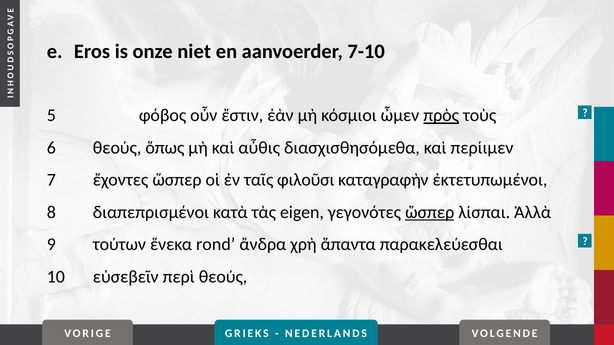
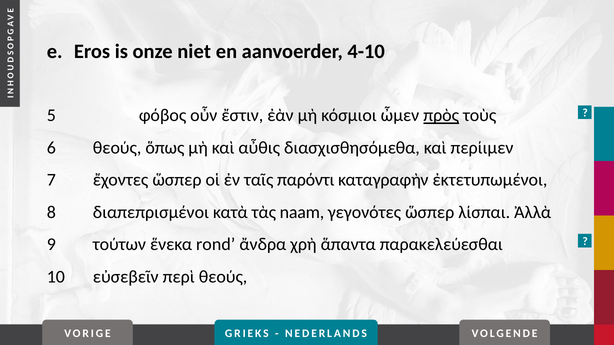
7-10: 7-10 -> 4-10
φιλοῦσι: φιλοῦσι -> παρόντι
eigen: eigen -> naam
ὥσπερ at (430, 212) underline: present -> none
